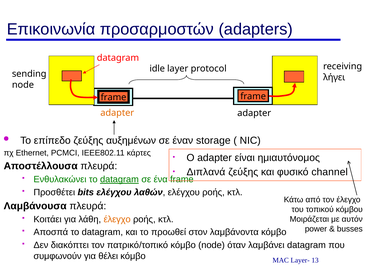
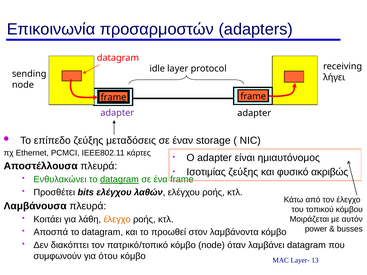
frame at (114, 97) underline: none -> present
adapter at (117, 113) colour: orange -> purple
αυξημένων: αυξημένων -> μεταδόσεις
Διπλανά: Διπλανά -> Ισοτιμίας
channel: channel -> ακριβώς
θέλει: θέλει -> ότου
